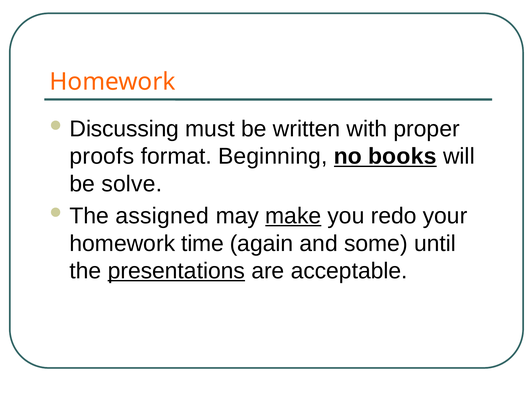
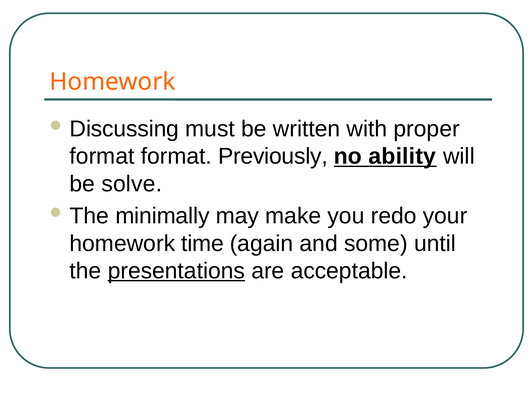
proofs at (102, 156): proofs -> format
Beginning: Beginning -> Previously
books: books -> ability
assigned: assigned -> minimally
make underline: present -> none
